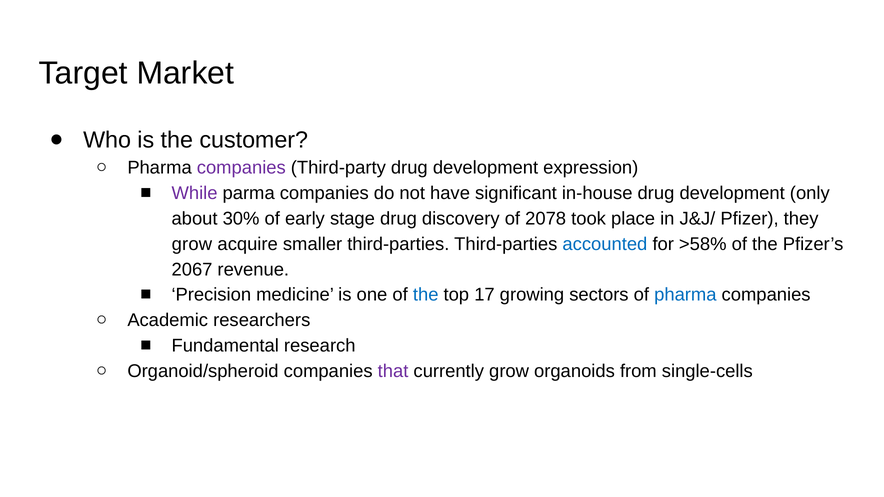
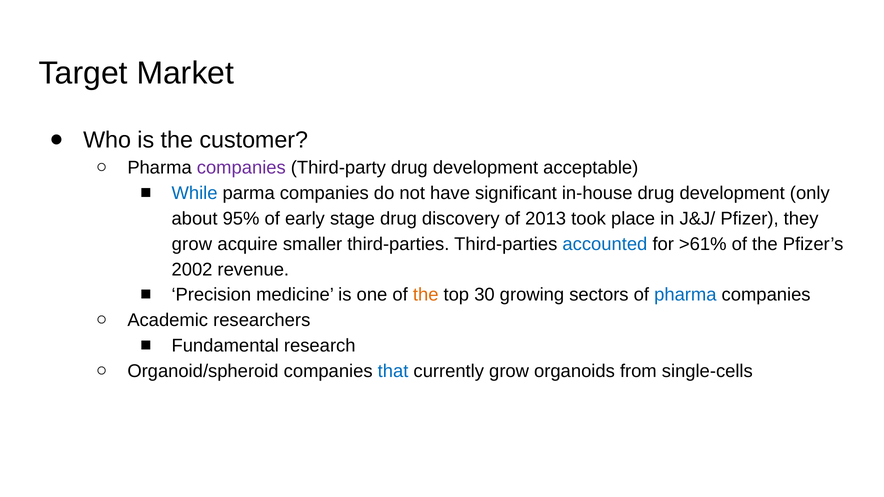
expression: expression -> acceptable
While colour: purple -> blue
30%: 30% -> 95%
2078: 2078 -> 2013
>58%: >58% -> >61%
2067: 2067 -> 2002
the at (426, 295) colour: blue -> orange
17: 17 -> 30
that colour: purple -> blue
